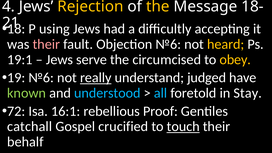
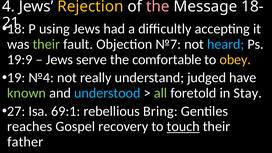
the at (158, 6) colour: yellow -> pink
their at (46, 44) colour: pink -> light green
Objection №6: №6 -> №7
heard colour: yellow -> light blue
19:1: 19:1 -> 19:9
circumcised: circumcised -> comfortable
19 №6: №6 -> №4
really underline: present -> none
all colour: light blue -> light green
72: 72 -> 27
16:1: 16:1 -> 69:1
Proof: Proof -> Bring
catchall: catchall -> reaches
crucified: crucified -> recovery
behalf: behalf -> father
